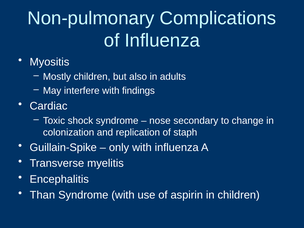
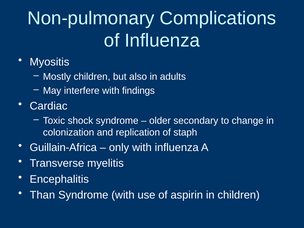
nose: nose -> older
Guillain-Spike: Guillain-Spike -> Guillain-Africa
